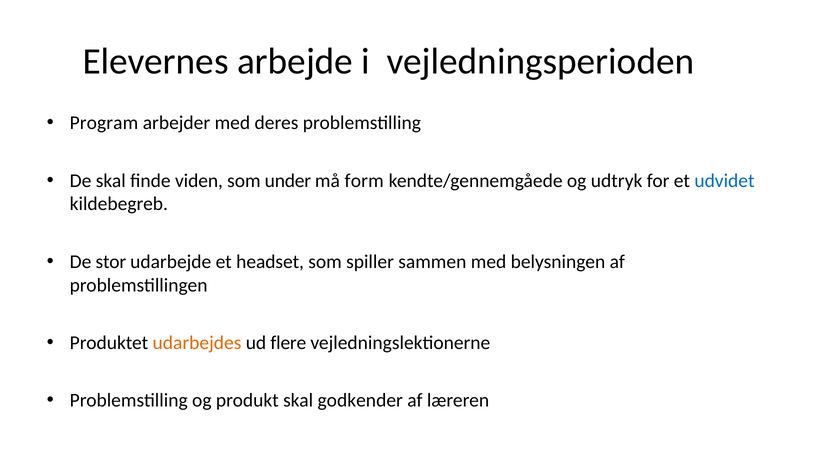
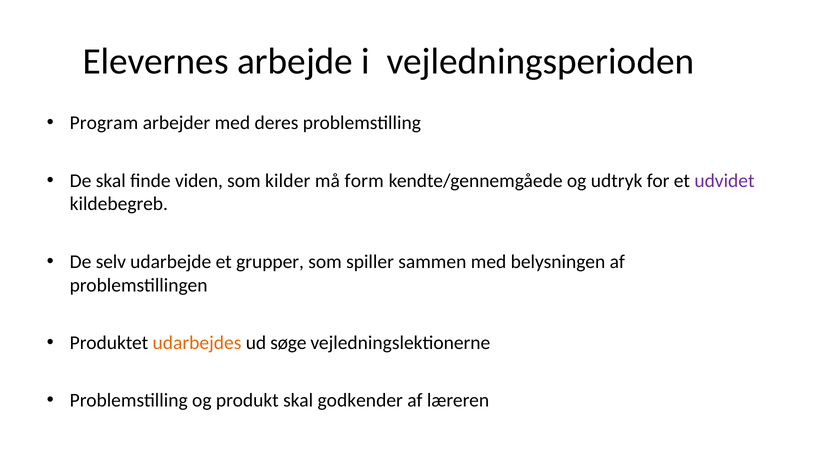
under: under -> kilder
udvidet colour: blue -> purple
stor: stor -> selv
headset: headset -> grupper
flere: flere -> søge
